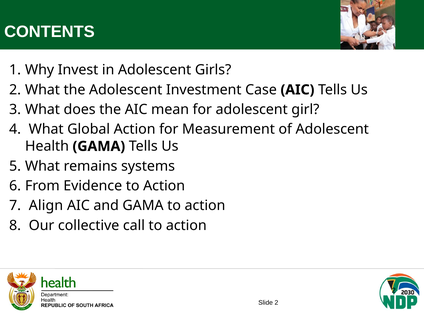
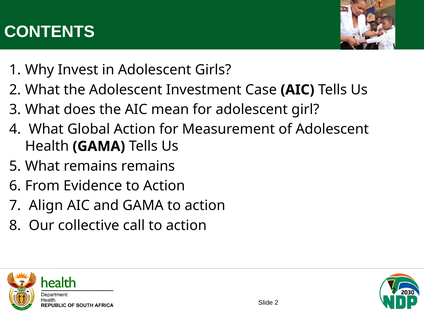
remains systems: systems -> remains
